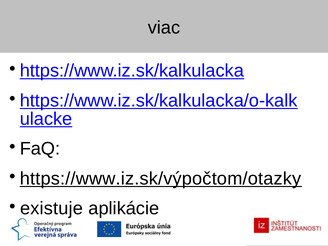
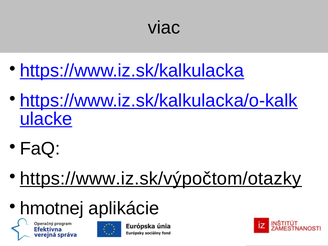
existuje: existuje -> hmotnej
